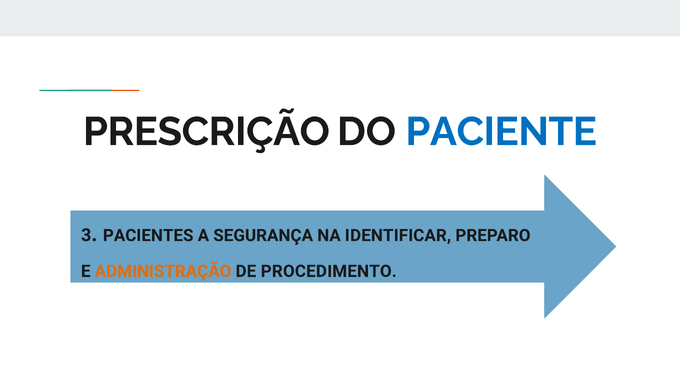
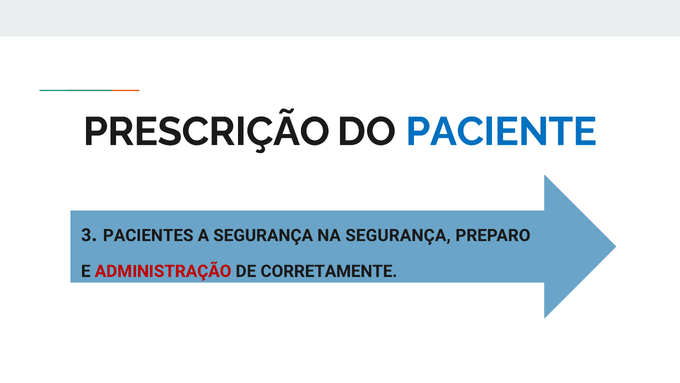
NA IDENTIFICAR: IDENTIFICAR -> SEGURANÇA
ADMINISTRAÇÃO colour: orange -> red
PROCEDIMENTO: PROCEDIMENTO -> CORRETAMENTE
